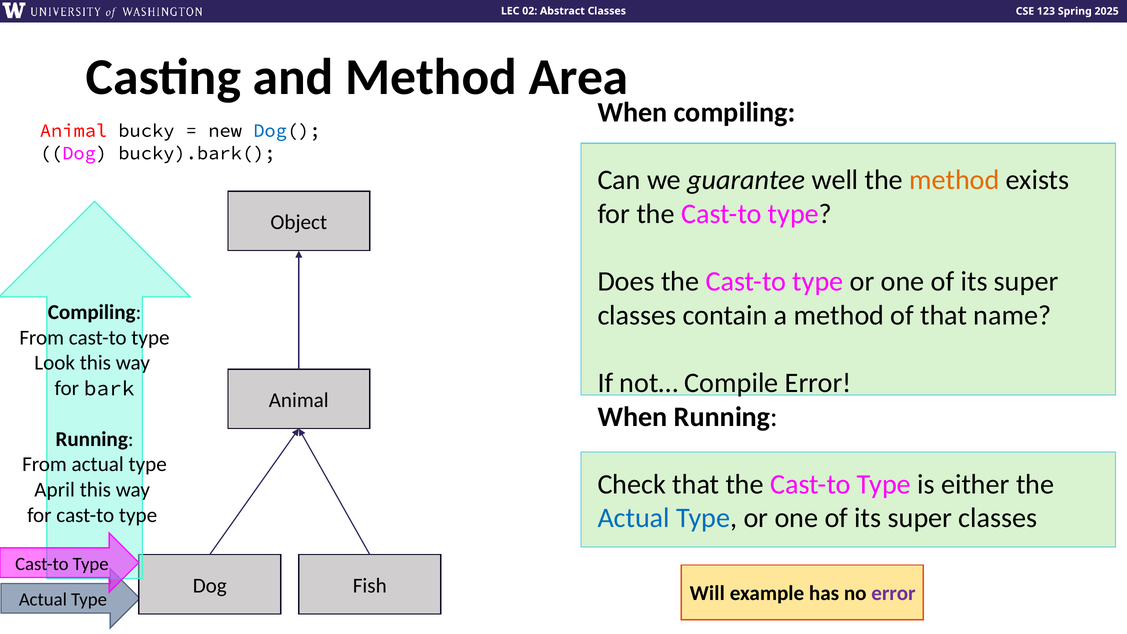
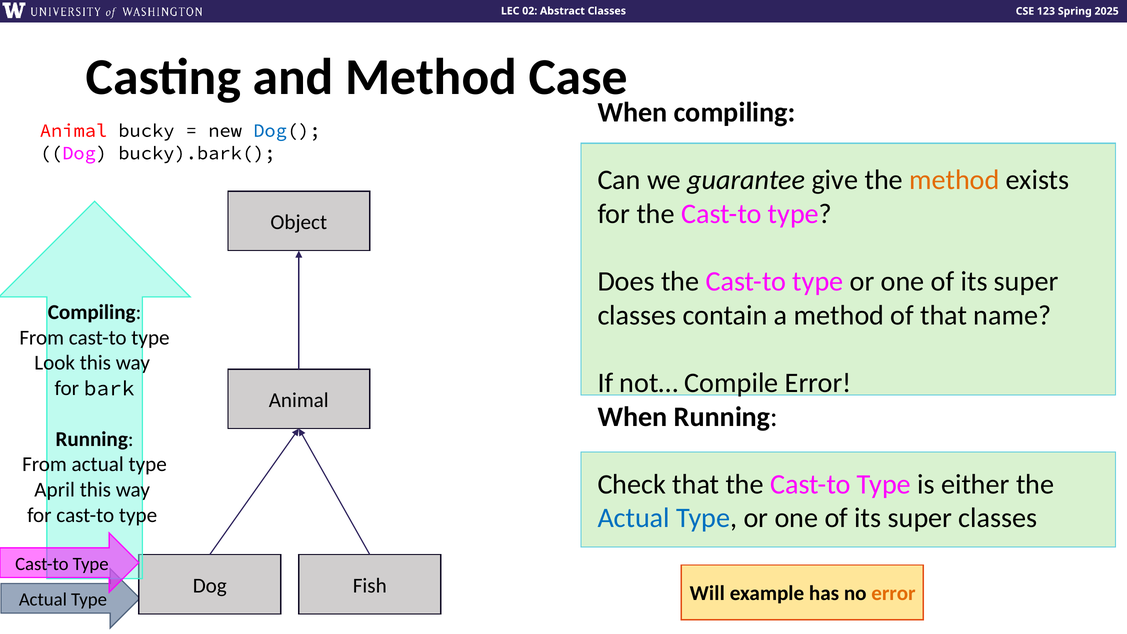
Area: Area -> Case
well: well -> give
error at (893, 593) colour: purple -> orange
